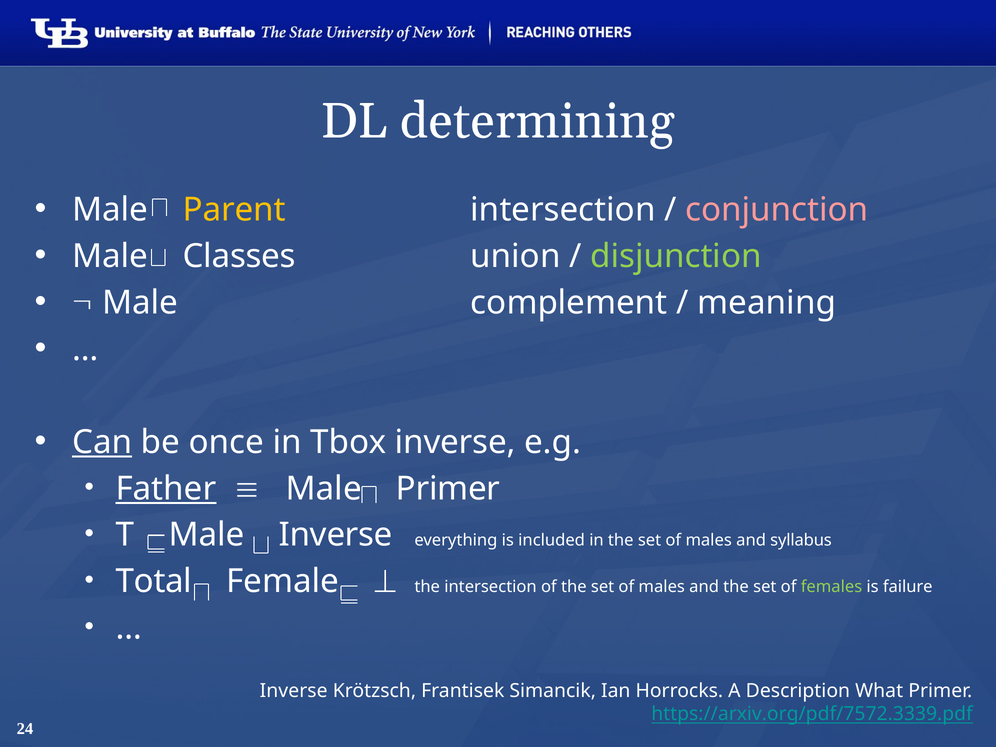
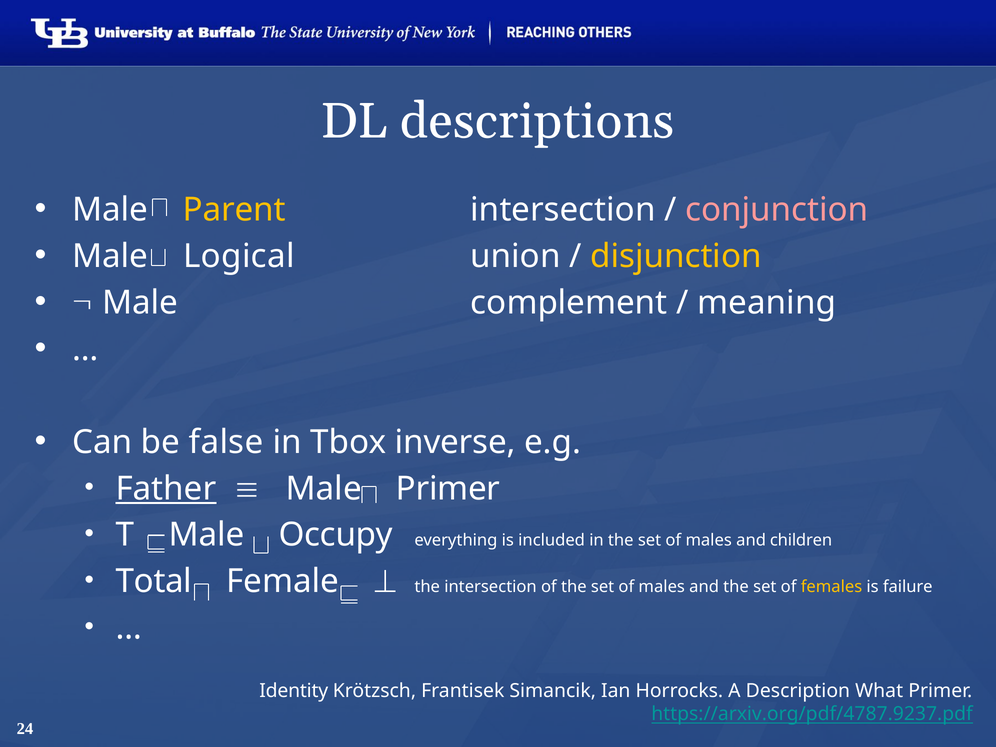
determining: determining -> descriptions
Classes: Classes -> Logical
disjunction colour: light green -> yellow
Can underline: present -> none
once: once -> false
Male Inverse: Inverse -> Occupy
syllabus: syllabus -> children
females colour: light green -> yellow
Inverse at (294, 691): Inverse -> Identity
https://arxiv.org/pdf/7572.3339.pdf: https://arxiv.org/pdf/7572.3339.pdf -> https://arxiv.org/pdf/4787.9237.pdf
